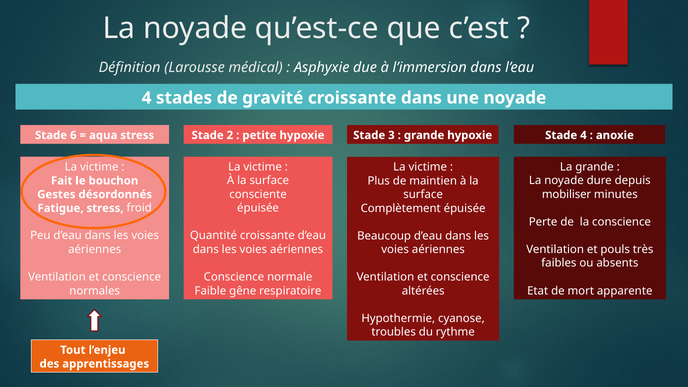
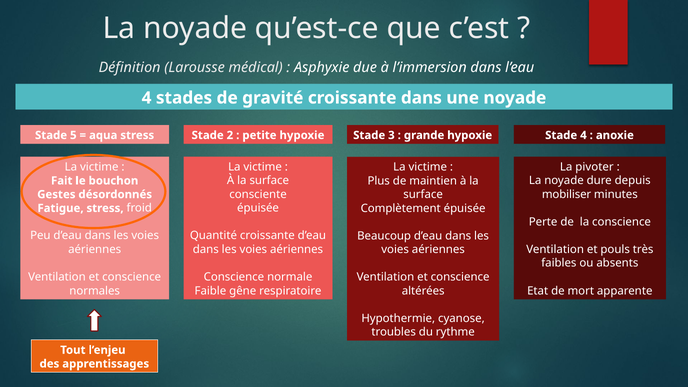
6: 6 -> 5
La grande: grande -> pivoter
